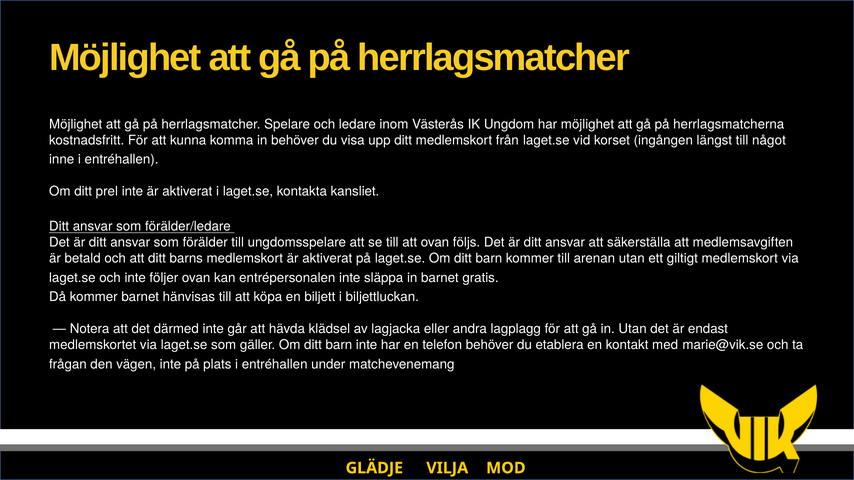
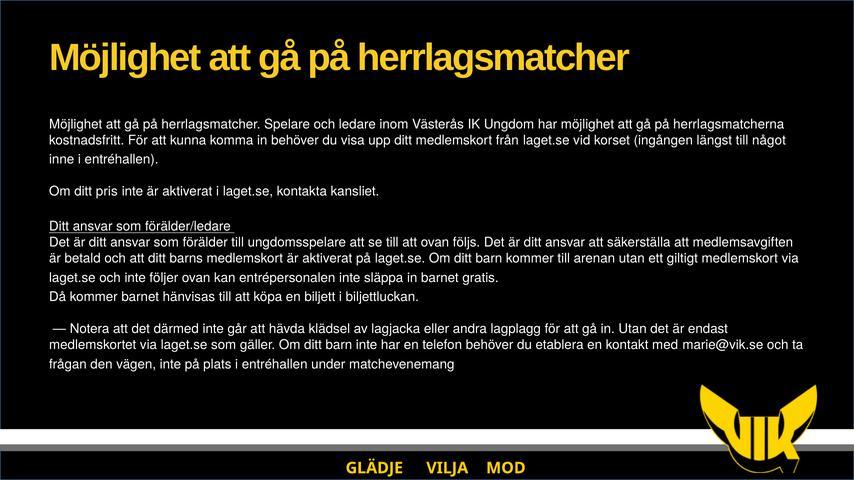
prel: prel -> pris
